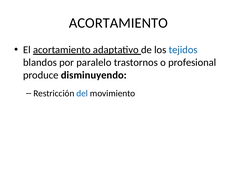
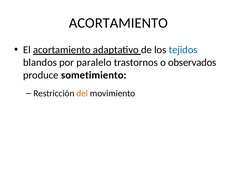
profesional: profesional -> observados
disminuyendo: disminuyendo -> sometimiento
del colour: blue -> orange
